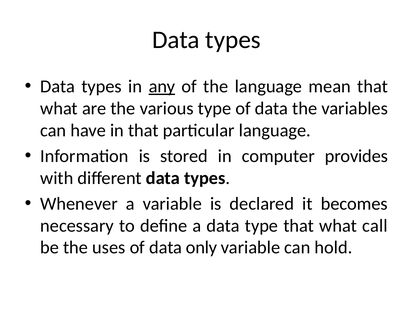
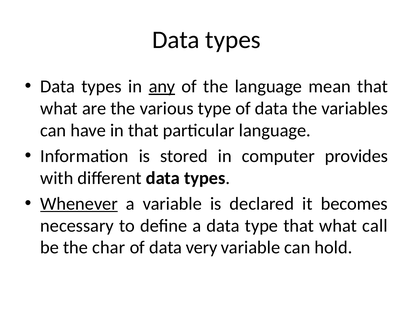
Whenever underline: none -> present
uses: uses -> char
only: only -> very
